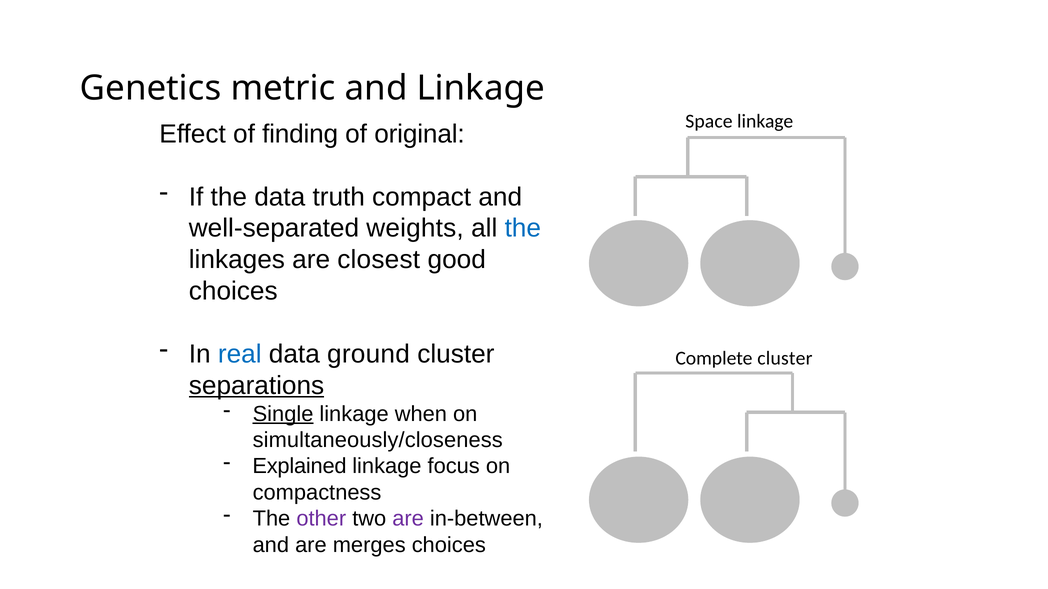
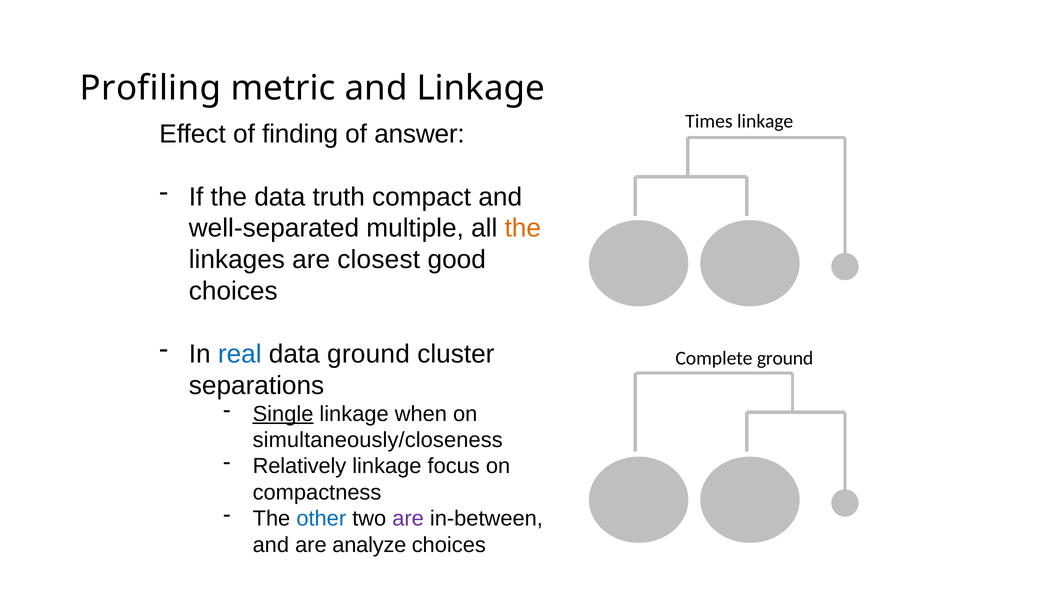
Genetics: Genetics -> Profiling
Space: Space -> Times
original: original -> answer
weights: weights -> multiple
the at (523, 229) colour: blue -> orange
Complete cluster: cluster -> ground
separations underline: present -> none
Explained: Explained -> Relatively
other colour: purple -> blue
merges: merges -> analyze
